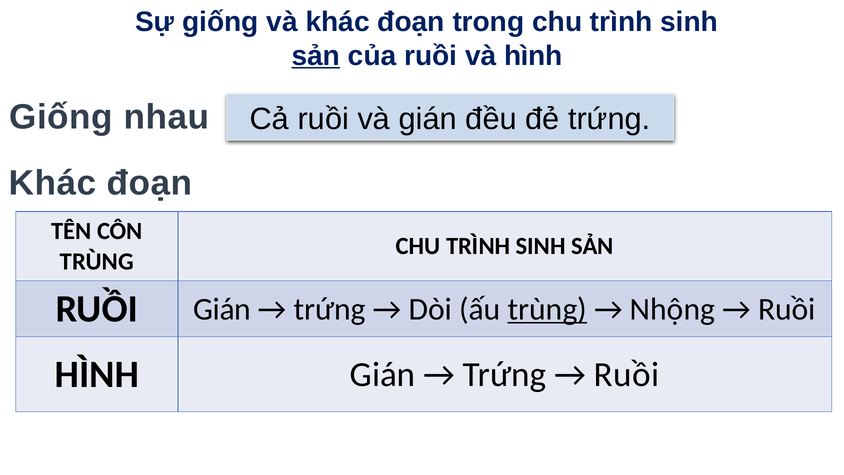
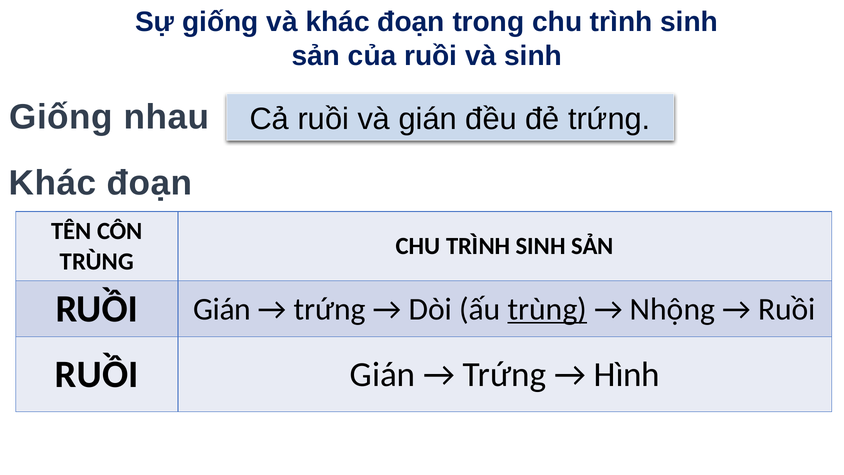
sản at (316, 56) underline: present -> none
và hình: hình -> sinh
HÌNH at (97, 374): HÌNH -> RUỒI
Ruồi at (627, 374): Ruồi -> Hình
